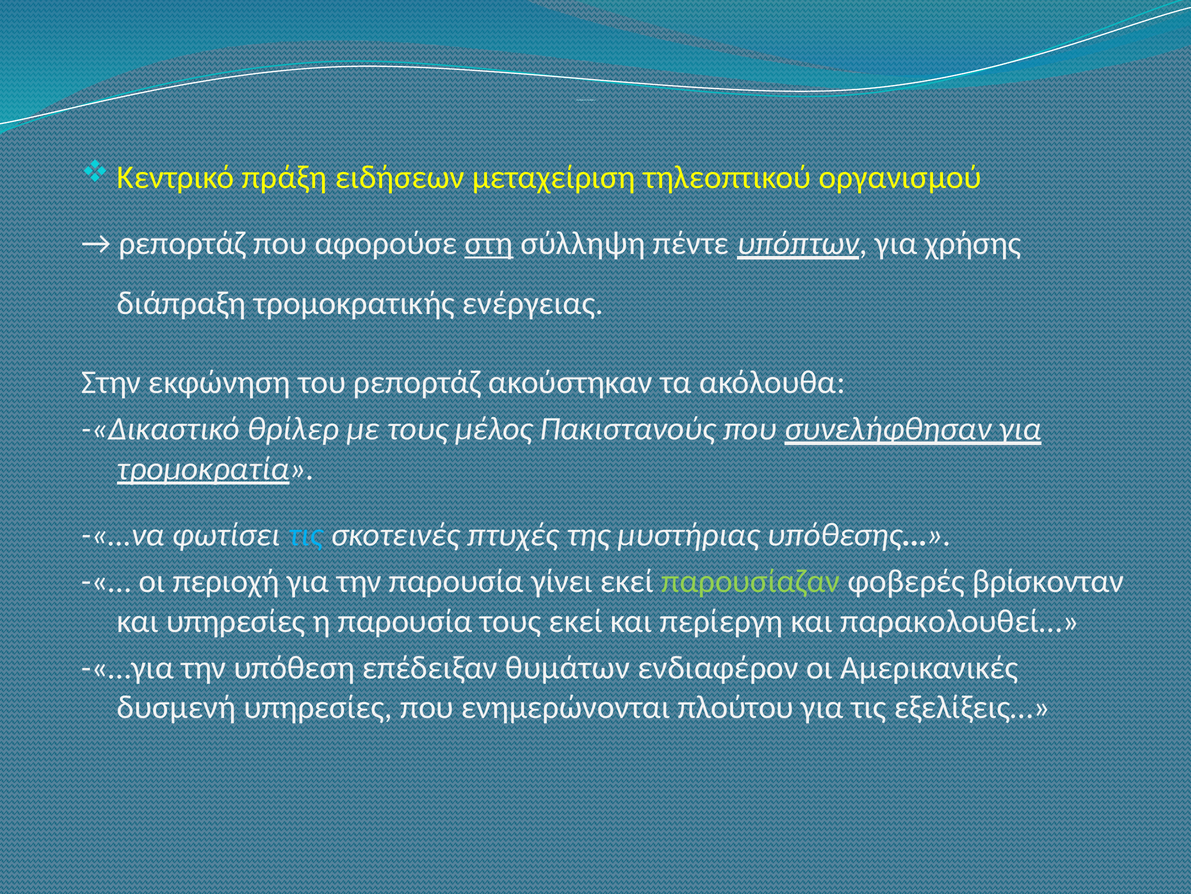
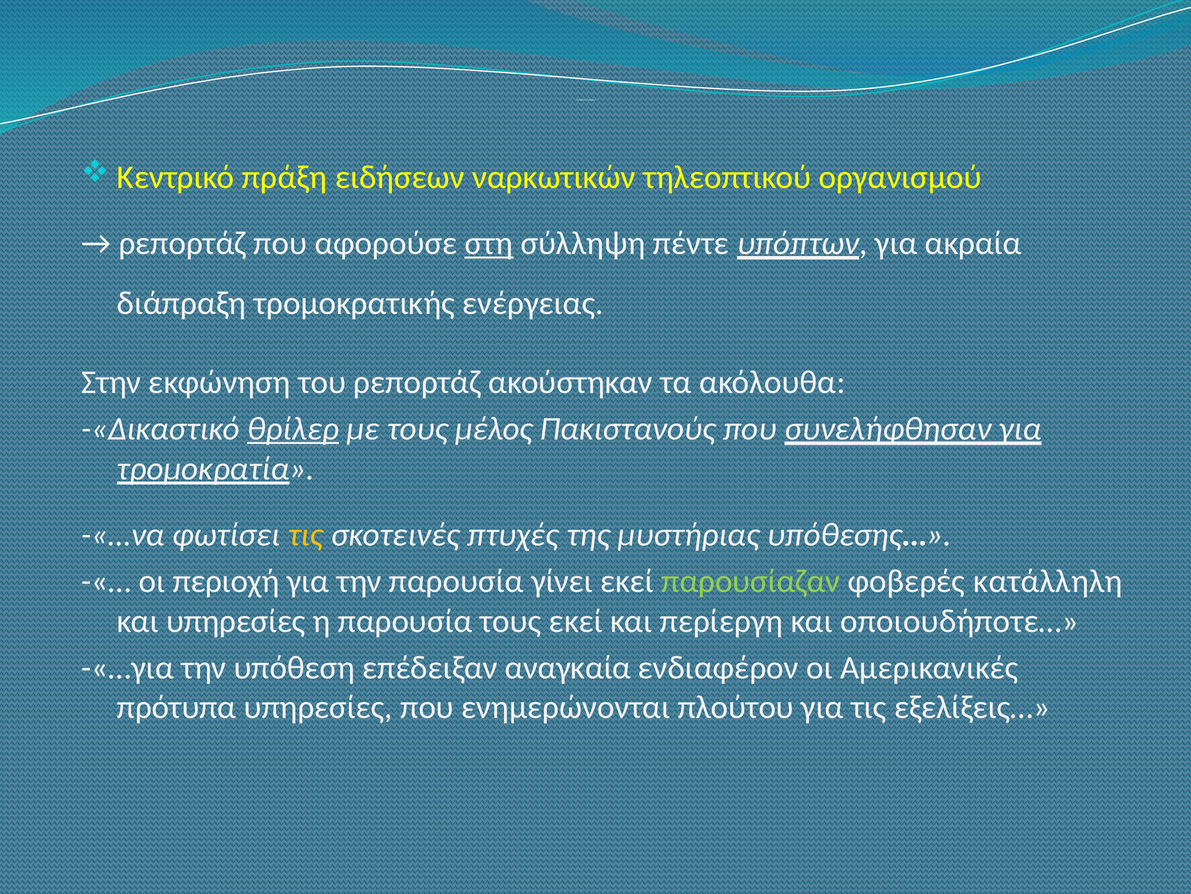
μεταχείριση: μεταχείριση -> ναρκωτικών
χρήσης: χρήσης -> ακραία
θρίλερ underline: none -> present
τις at (306, 535) colour: light blue -> yellow
βρίσκονταν: βρίσκονταν -> κατάλληλη
παρακολουθεί…: παρακολουθεί… -> οποιουδήποτε…
θυμάτων: θυμάτων -> αναγκαία
δυσμενή: δυσμενή -> πρότυπα
